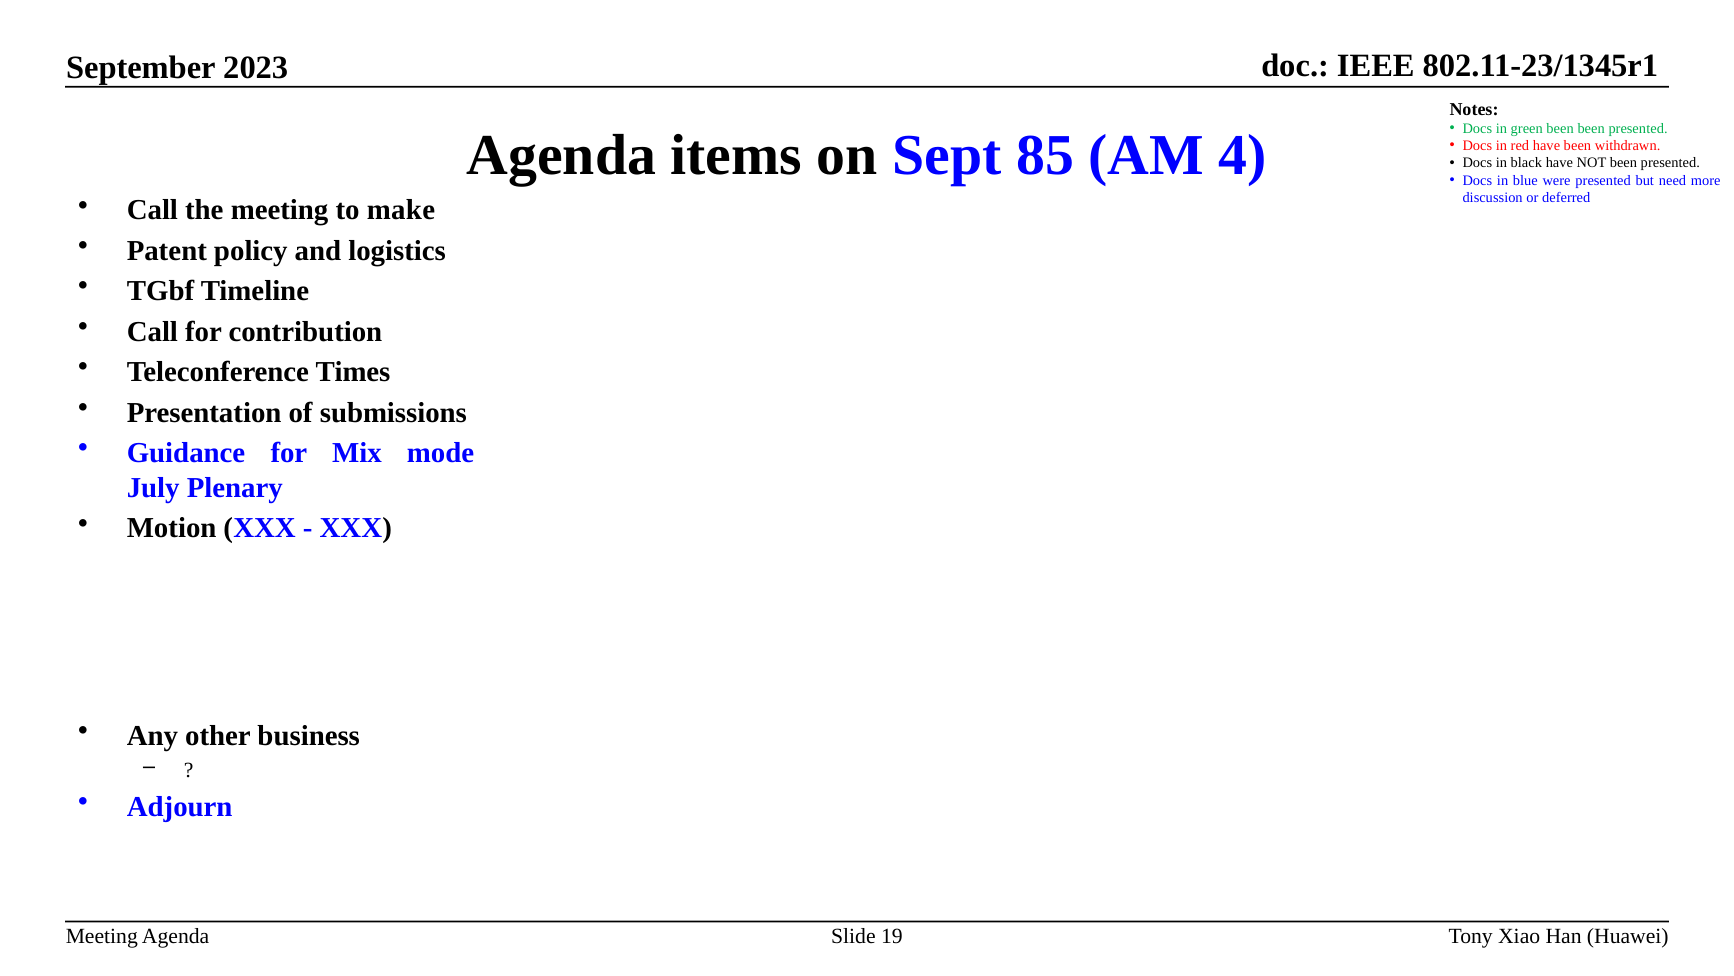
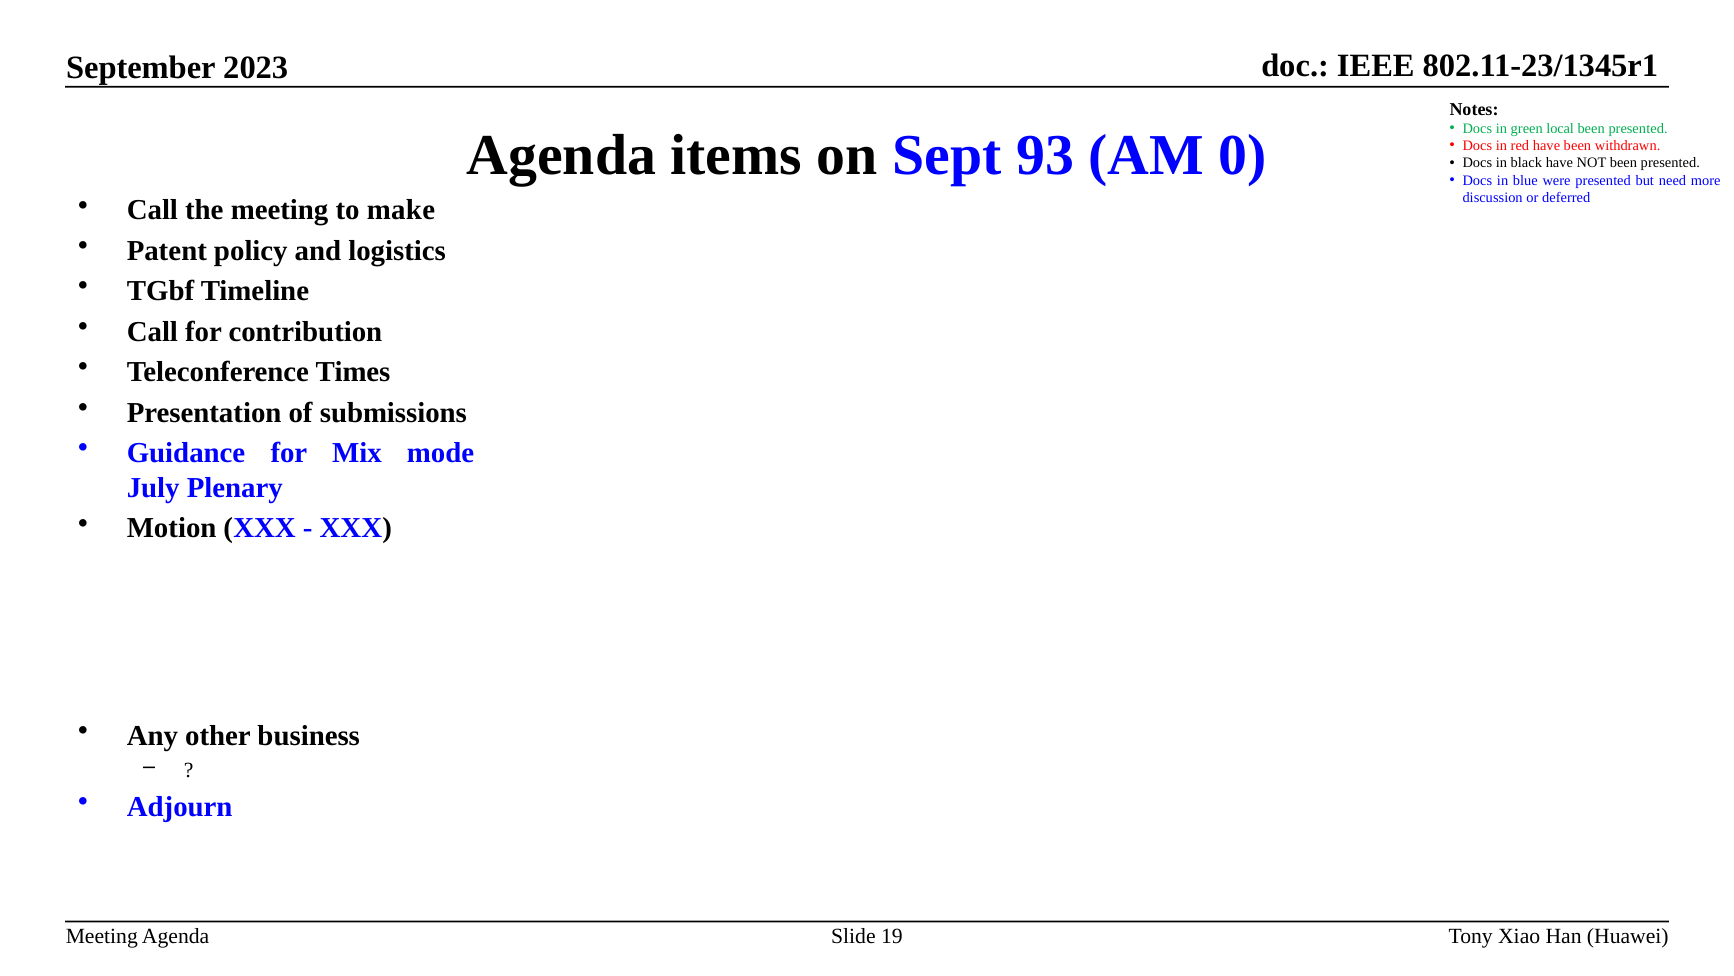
green been: been -> local
85: 85 -> 93
4: 4 -> 0
